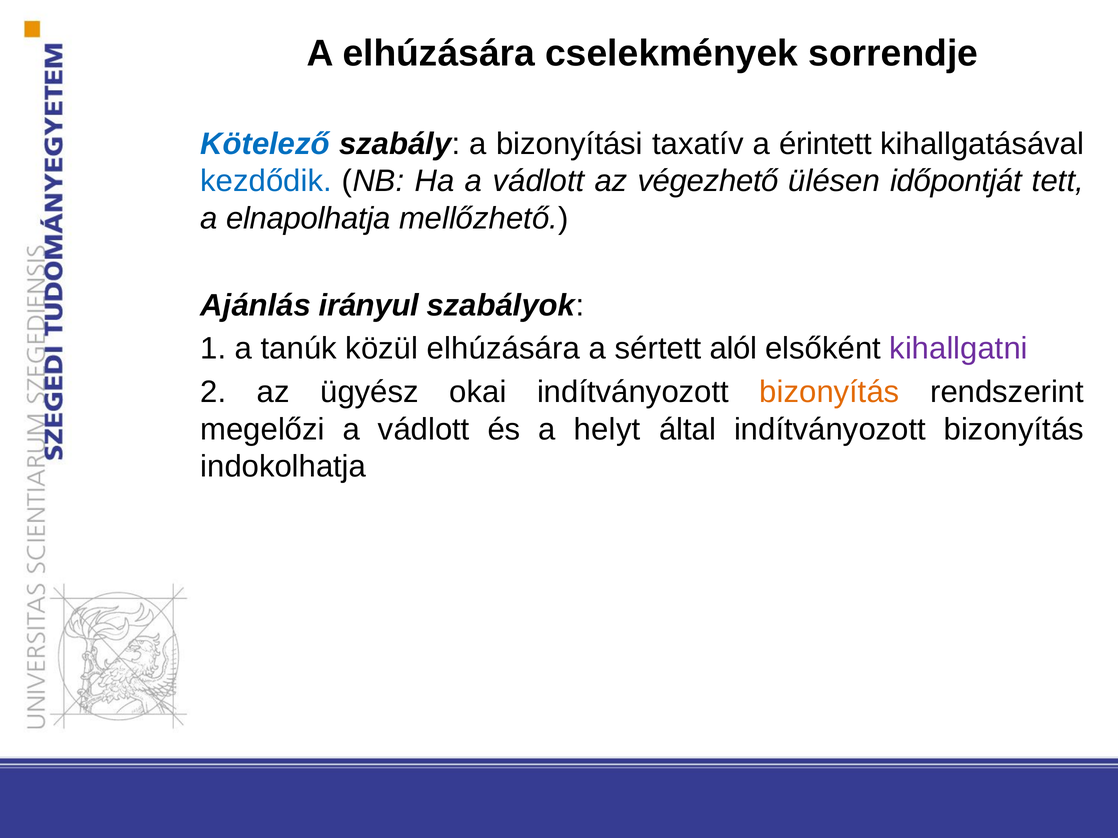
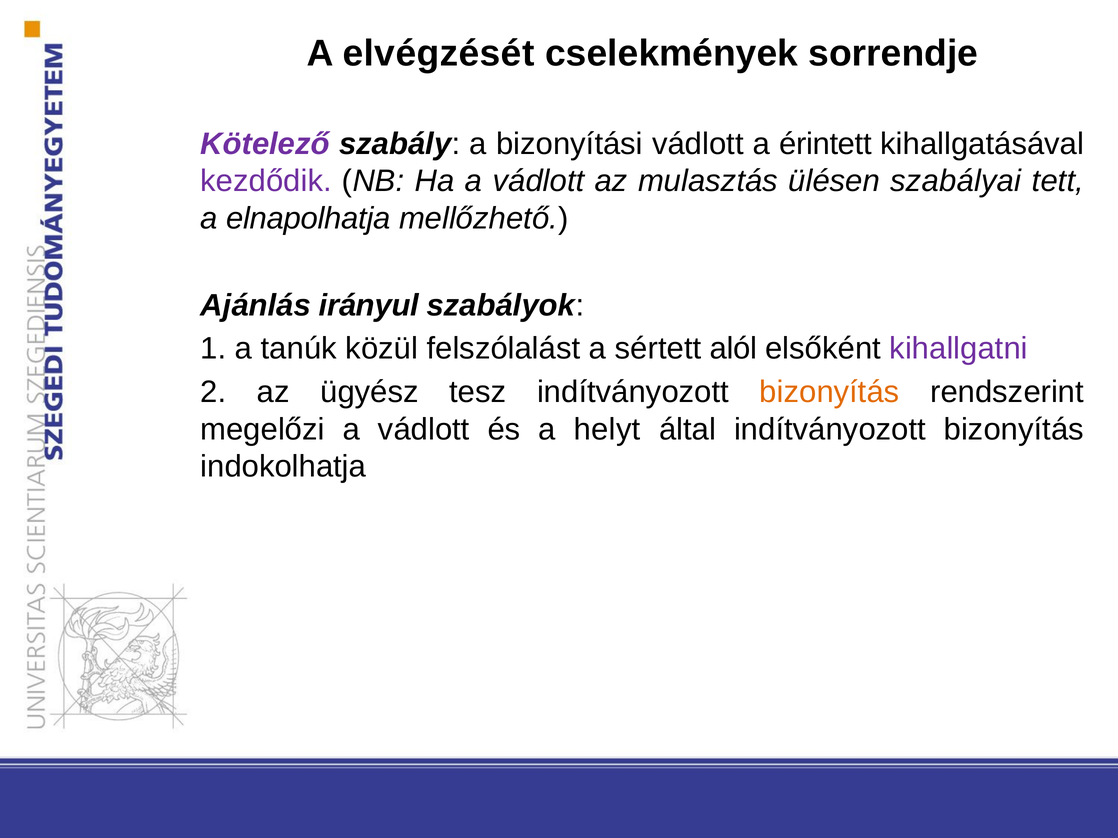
A elhúzására: elhúzására -> elvégzését
Kötelező colour: blue -> purple
bizonyítási taxatív: taxatív -> vádlott
kezdődik colour: blue -> purple
végezhető: végezhető -> mulasztás
időpontját: időpontját -> szabályai
közül elhúzására: elhúzására -> felszólalást
okai: okai -> tesz
